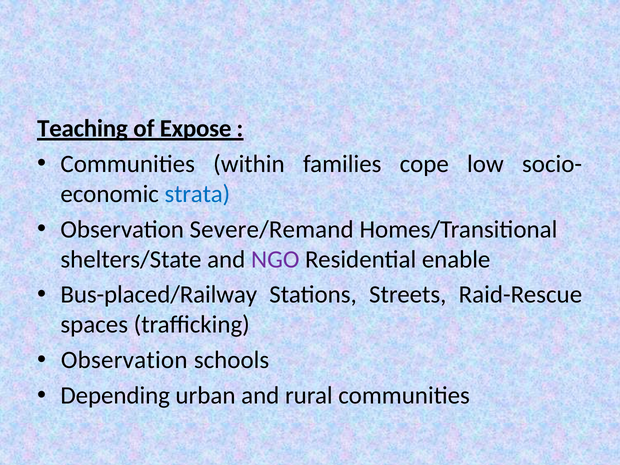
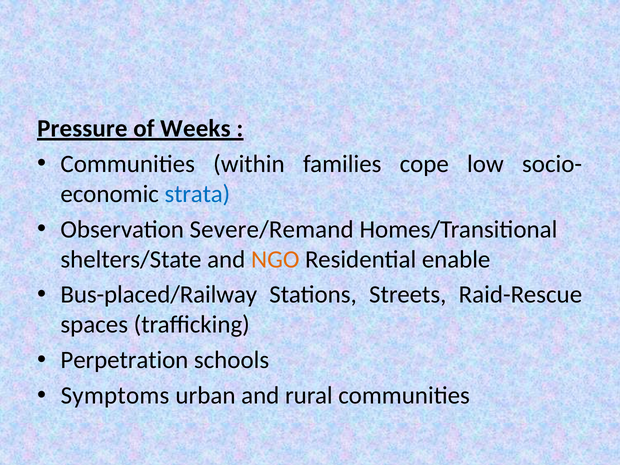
Teaching: Teaching -> Pressure
Expose: Expose -> Weeks
NGO colour: purple -> orange
Observation at (124, 360): Observation -> Perpetration
Depending: Depending -> Symptoms
